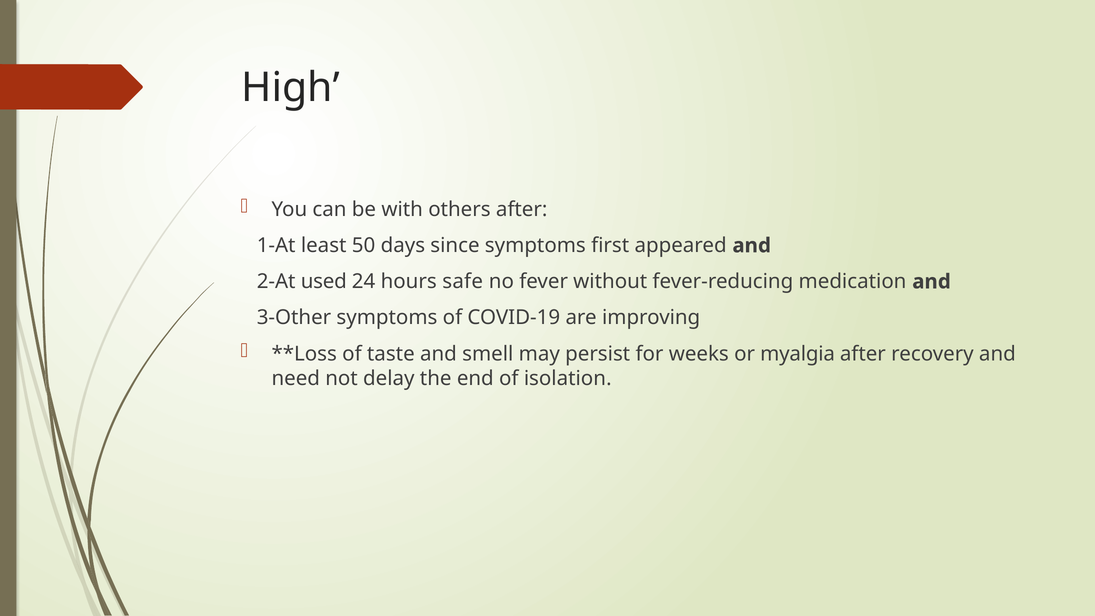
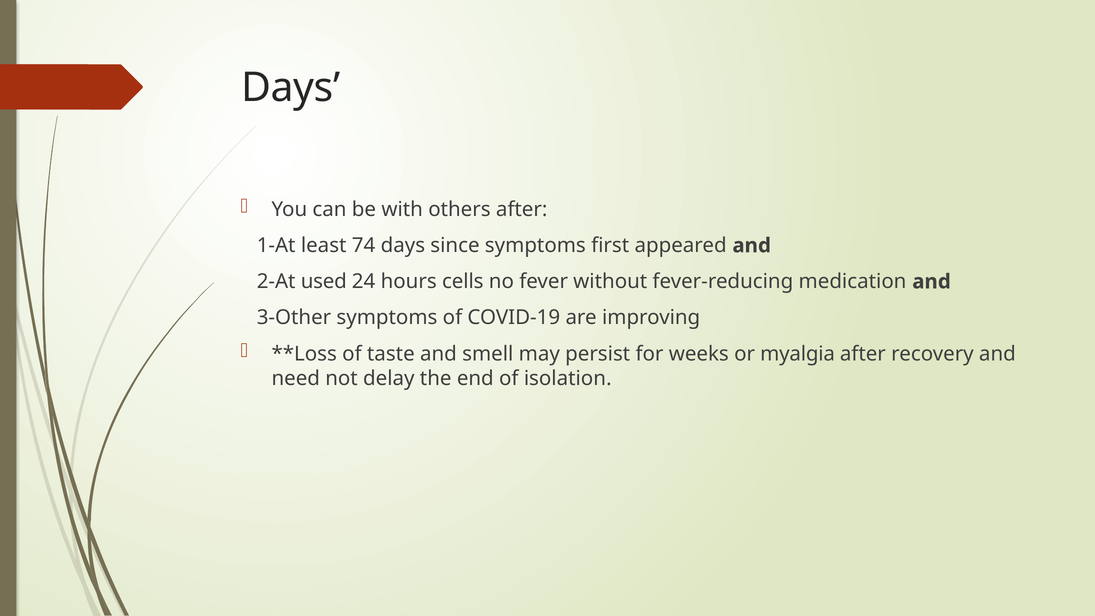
High at (291, 88): High -> Days
50: 50 -> 74
safe: safe -> cells
